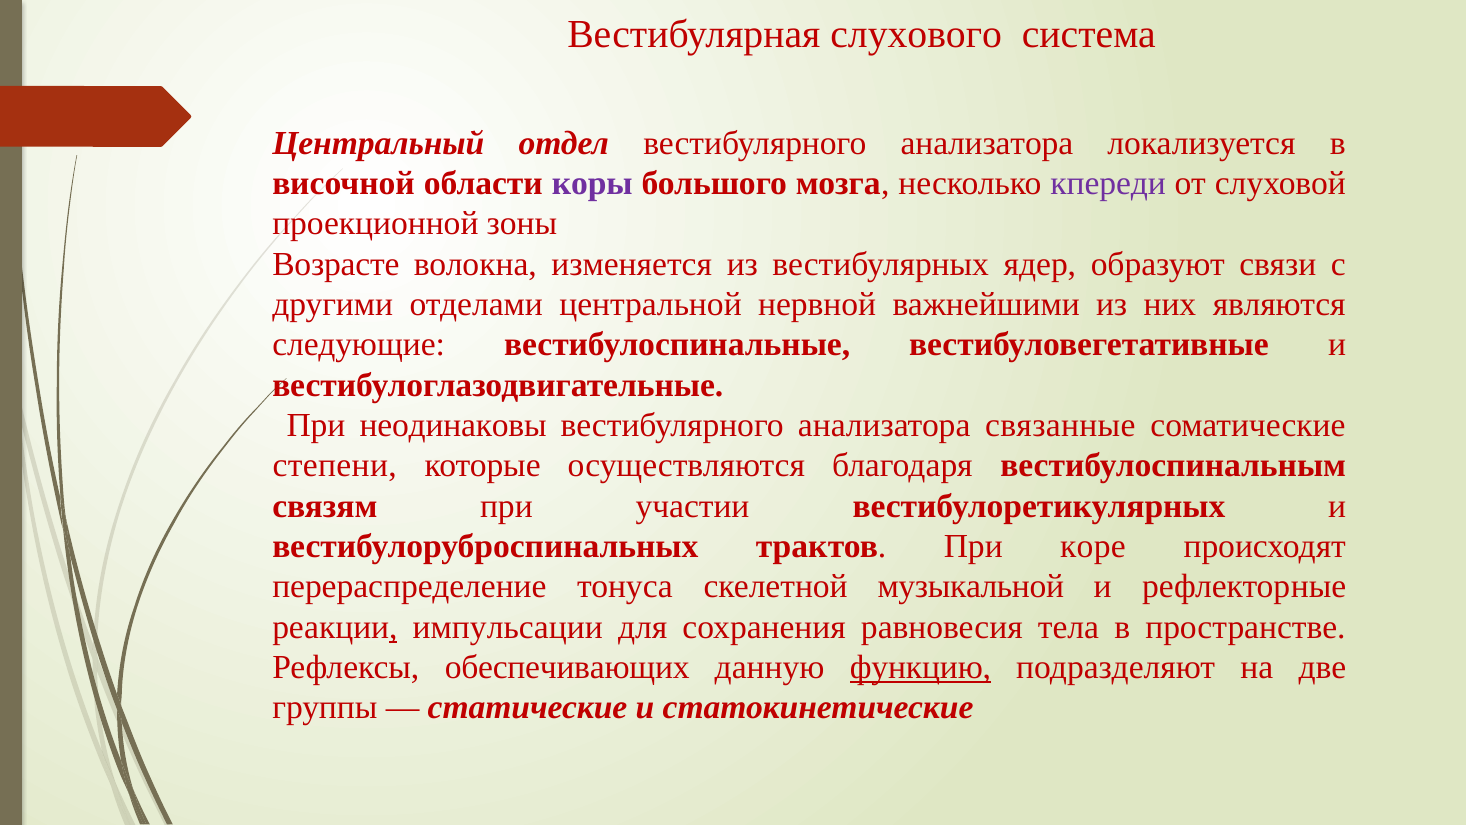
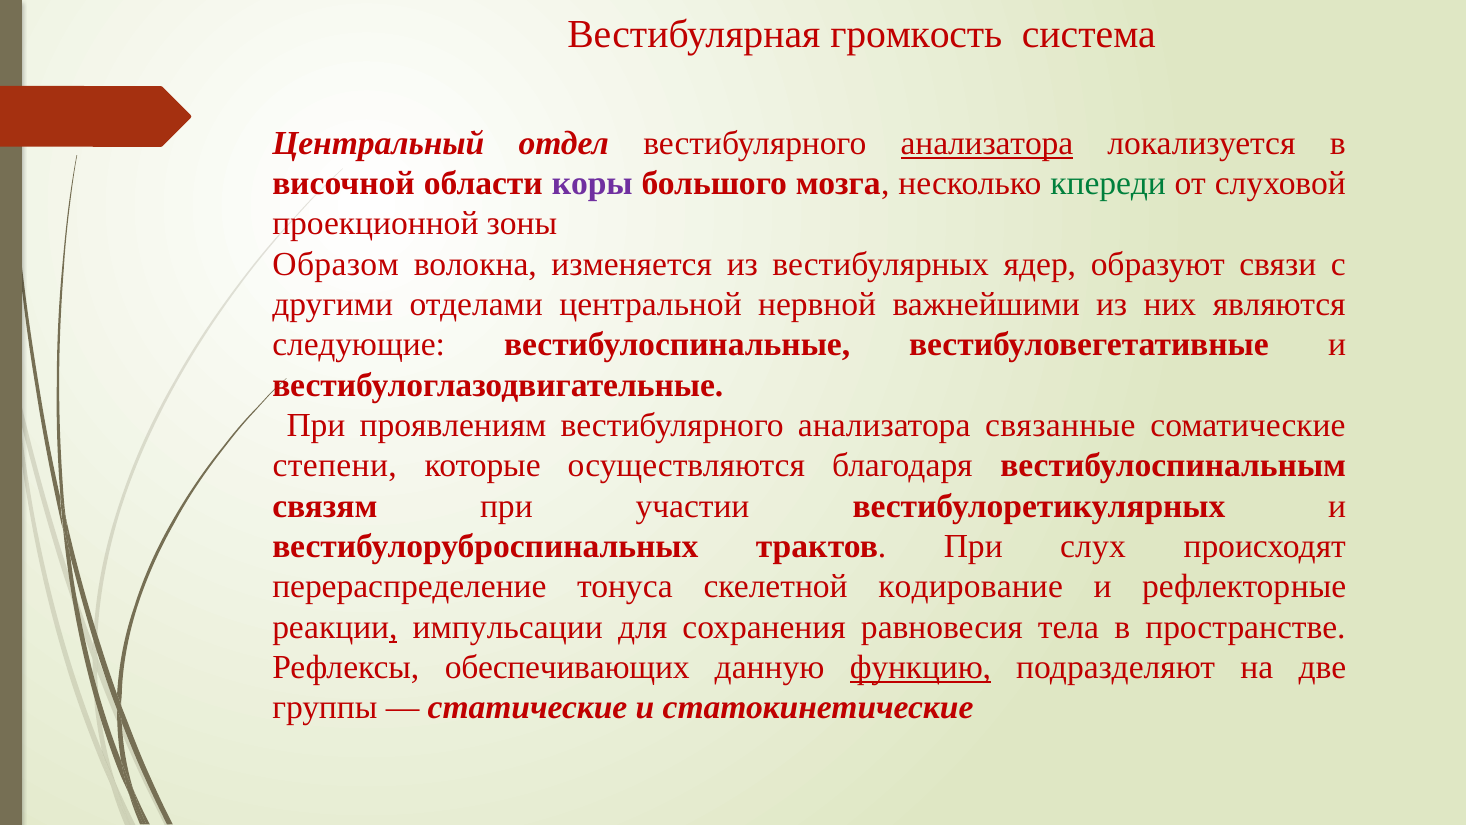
слухового: слухового -> громкость
анализатора at (987, 143) underline: none -> present
кпереди colour: purple -> green
Возрасте: Возрасте -> Образом
неодинаковы: неодинаковы -> проявлениям
коре: коре -> слух
музыкальной: музыкальной -> кодирование
